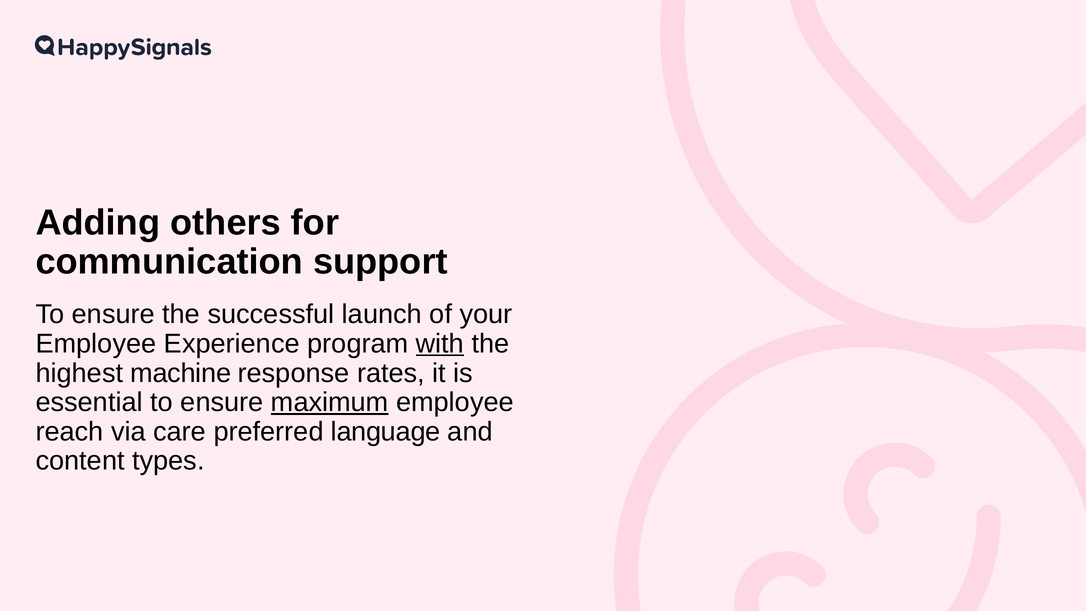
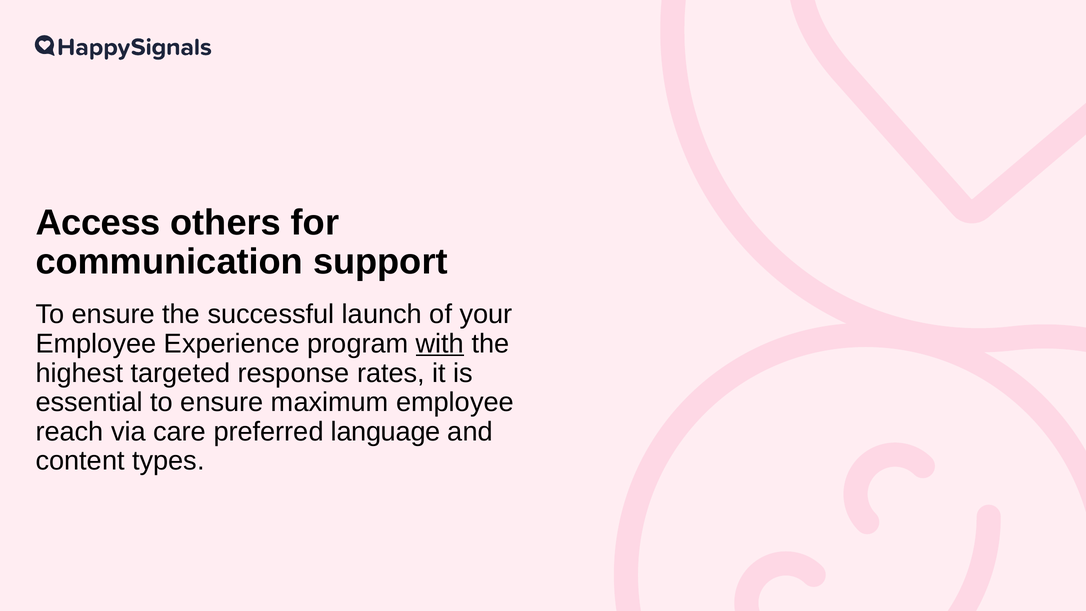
Adding: Adding -> Access
machine: machine -> targeted
maximum underline: present -> none
